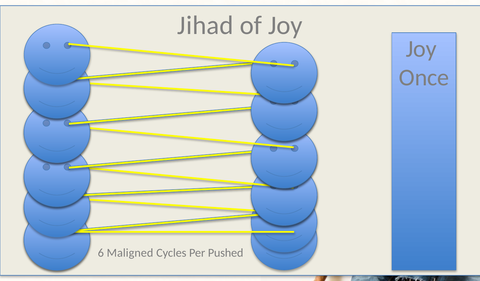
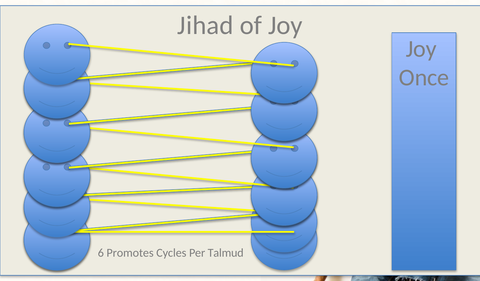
Maligned: Maligned -> Promotes
Pushed: Pushed -> Talmud
